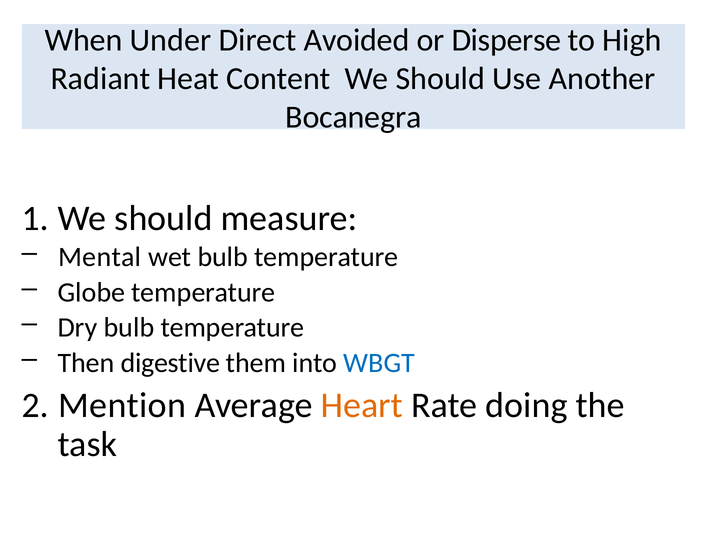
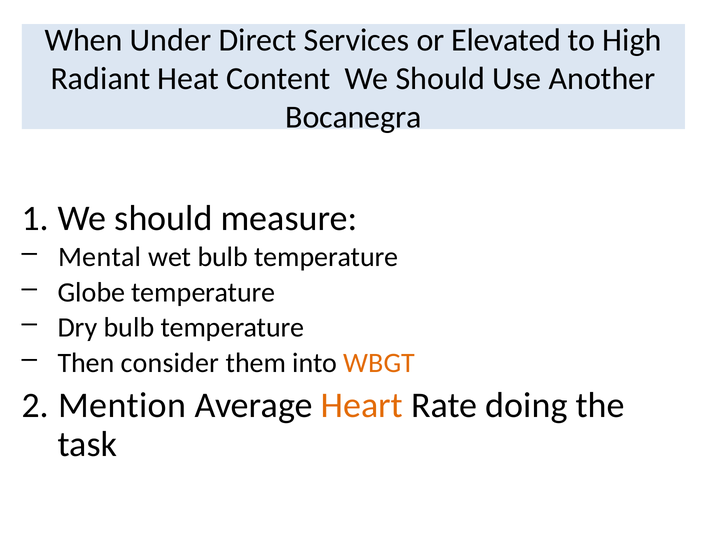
Avoided: Avoided -> Services
Disperse: Disperse -> Elevated
digestive: digestive -> consider
WBGT colour: blue -> orange
